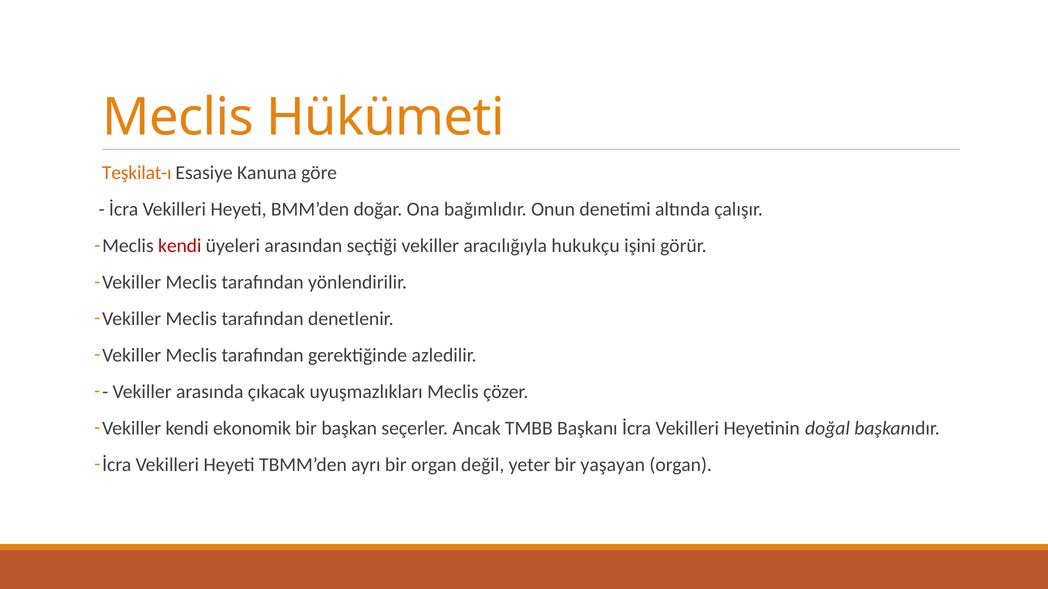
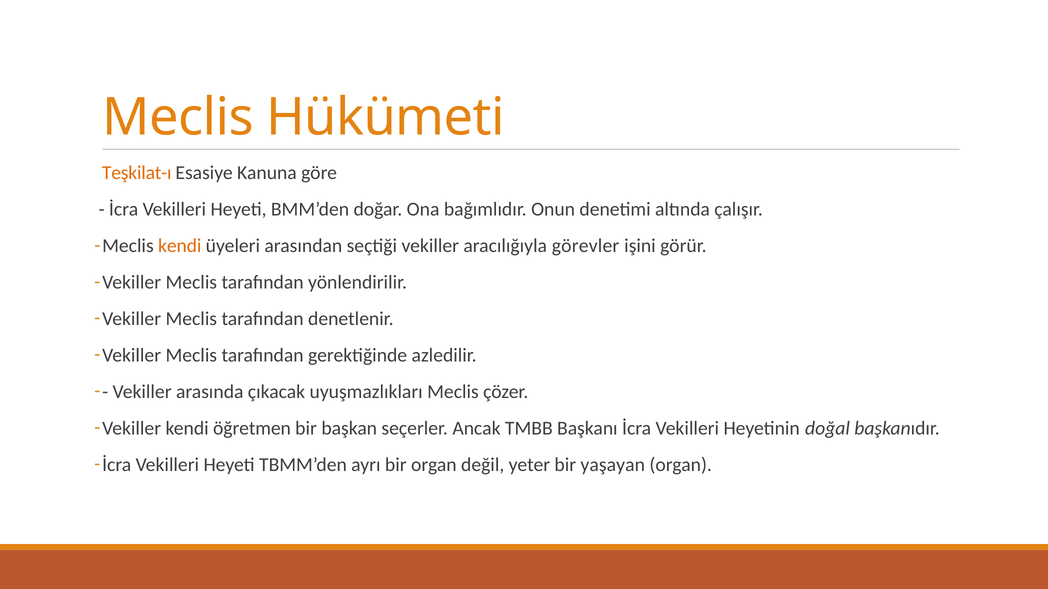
kendi at (180, 246) colour: red -> orange
hukukçu: hukukçu -> görevler
ekonomik: ekonomik -> öğretmen
